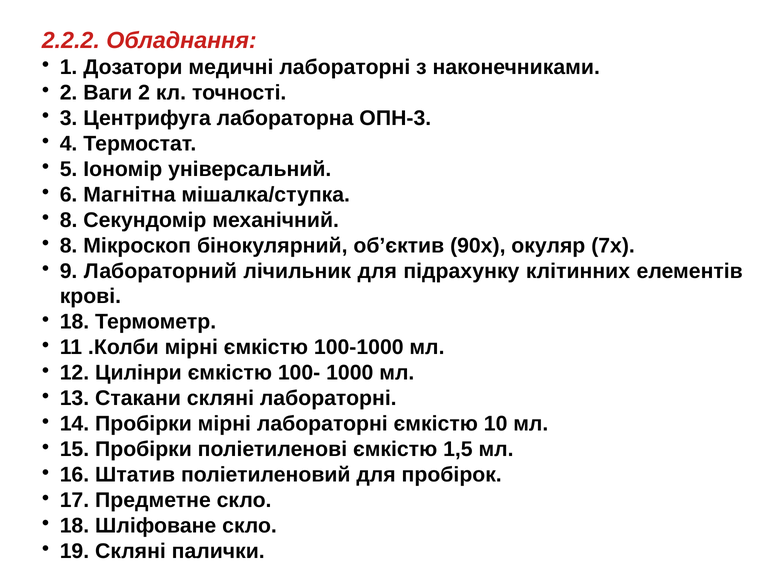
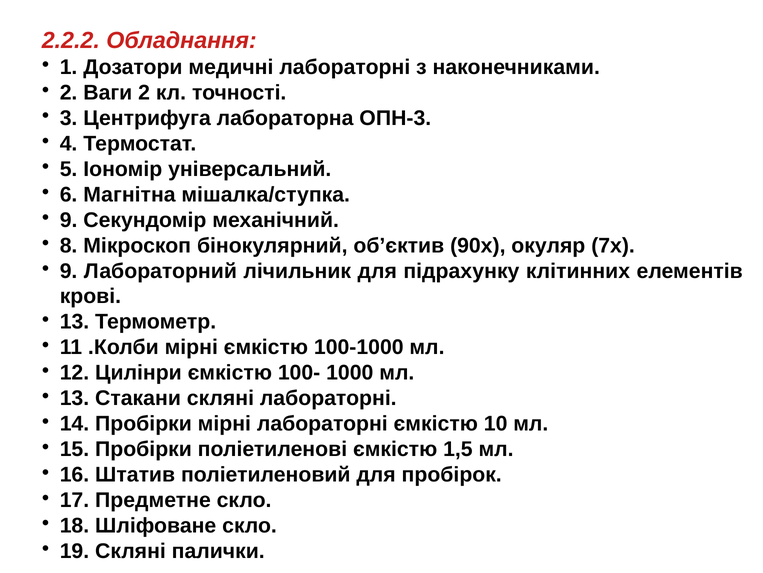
8 at (69, 220): 8 -> 9
18 at (74, 322): 18 -> 13
